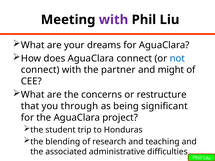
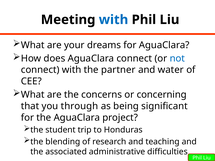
with at (114, 20) colour: purple -> blue
might: might -> water
restructure: restructure -> concerning
